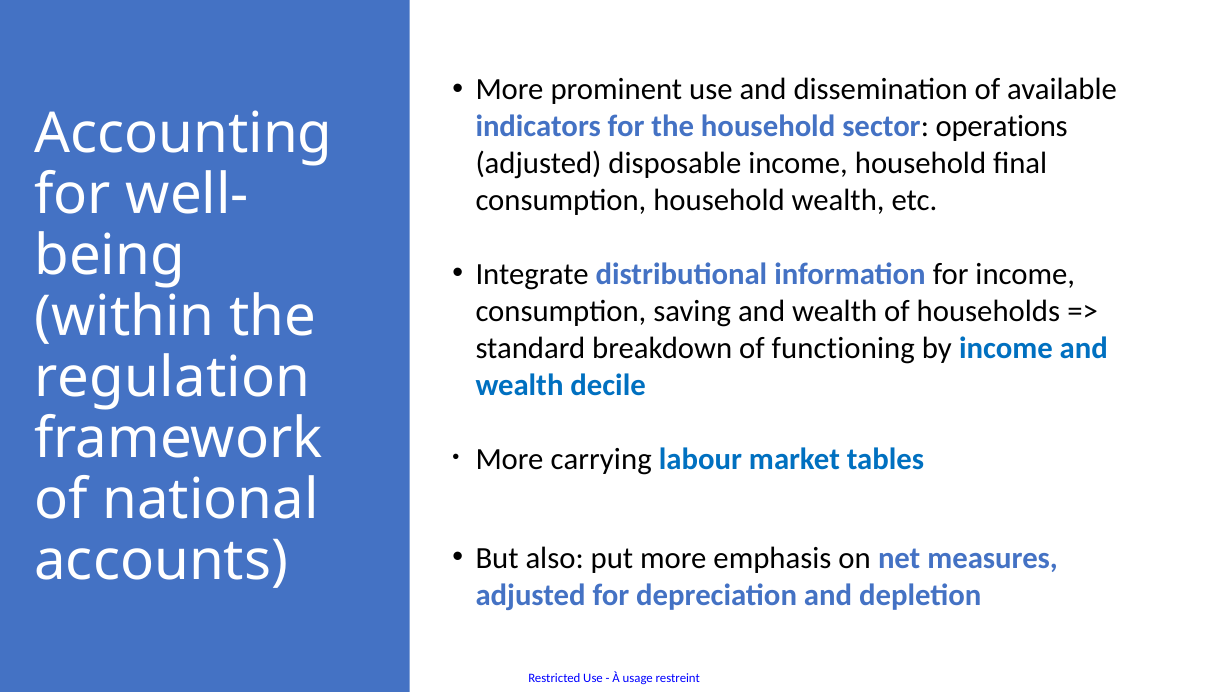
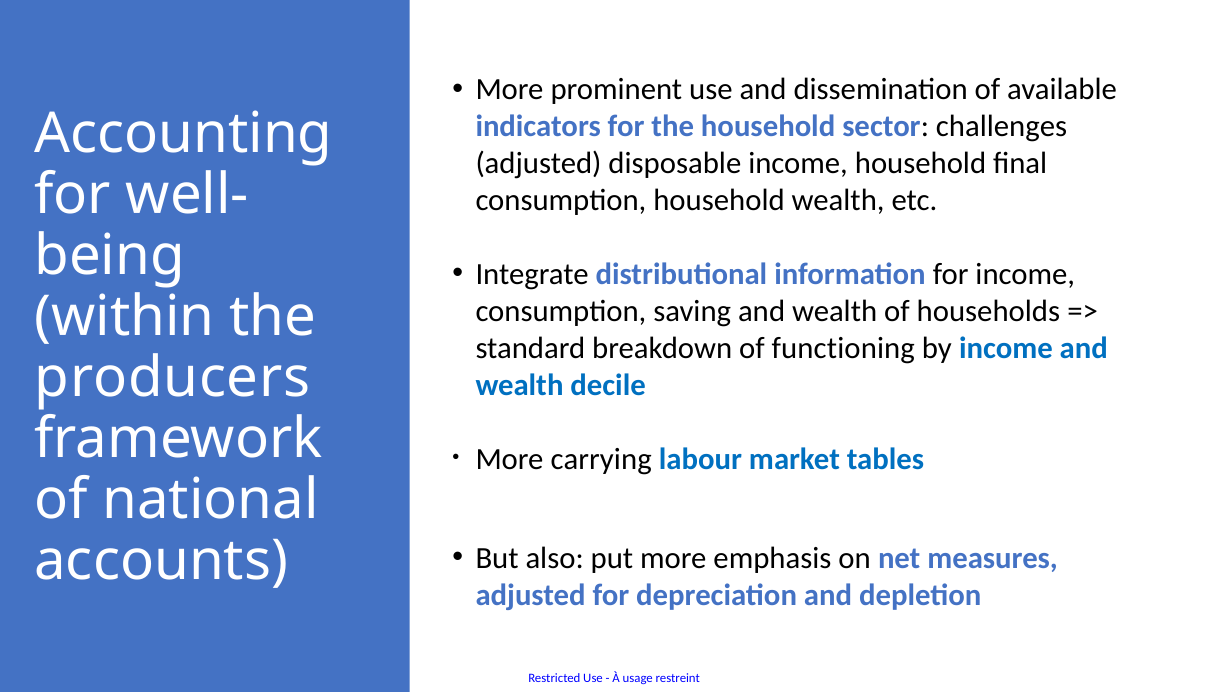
operations: operations -> challenges
regulation: regulation -> producers
